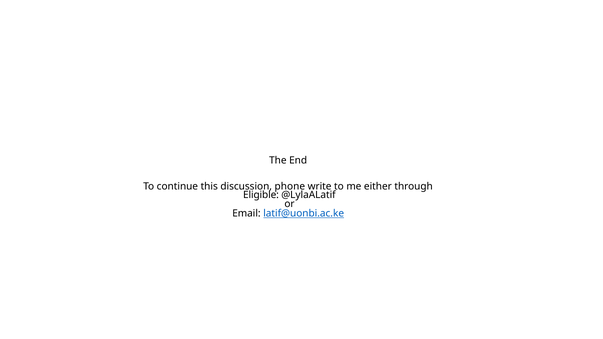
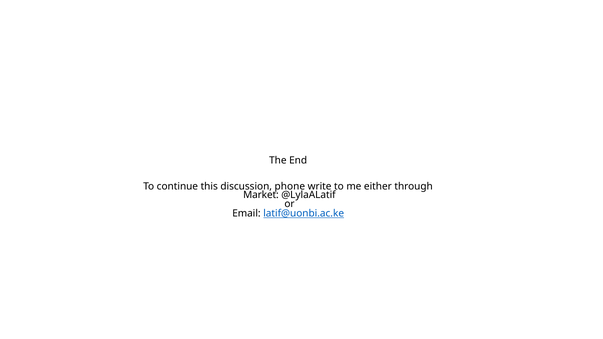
Eligible: Eligible -> Market
